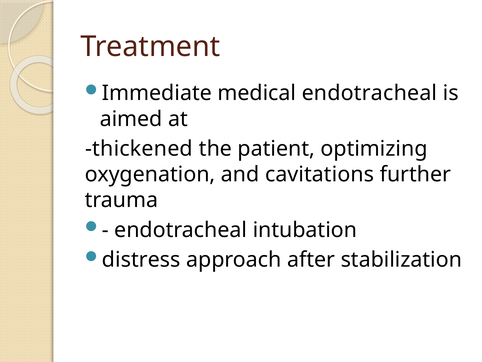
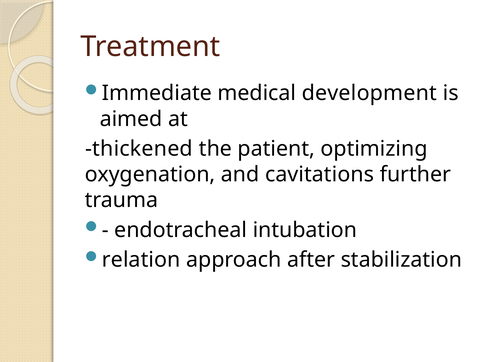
medical endotracheal: endotracheal -> development
distress: distress -> relation
